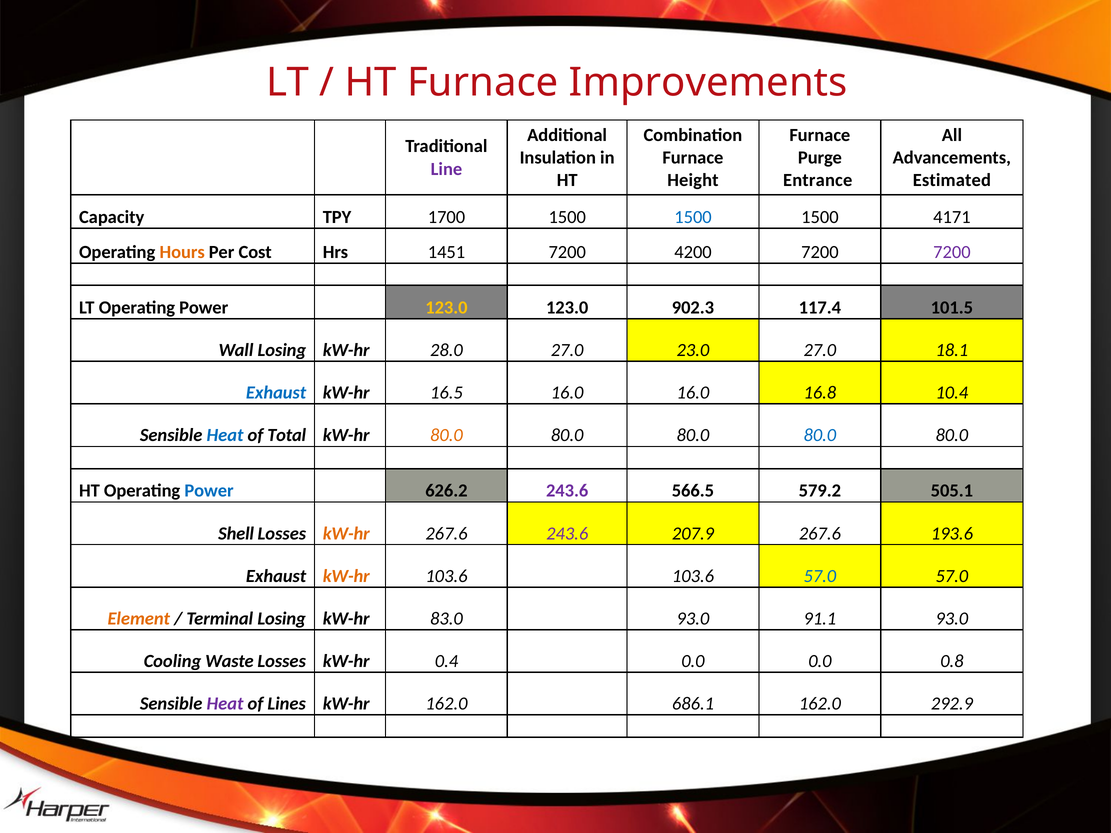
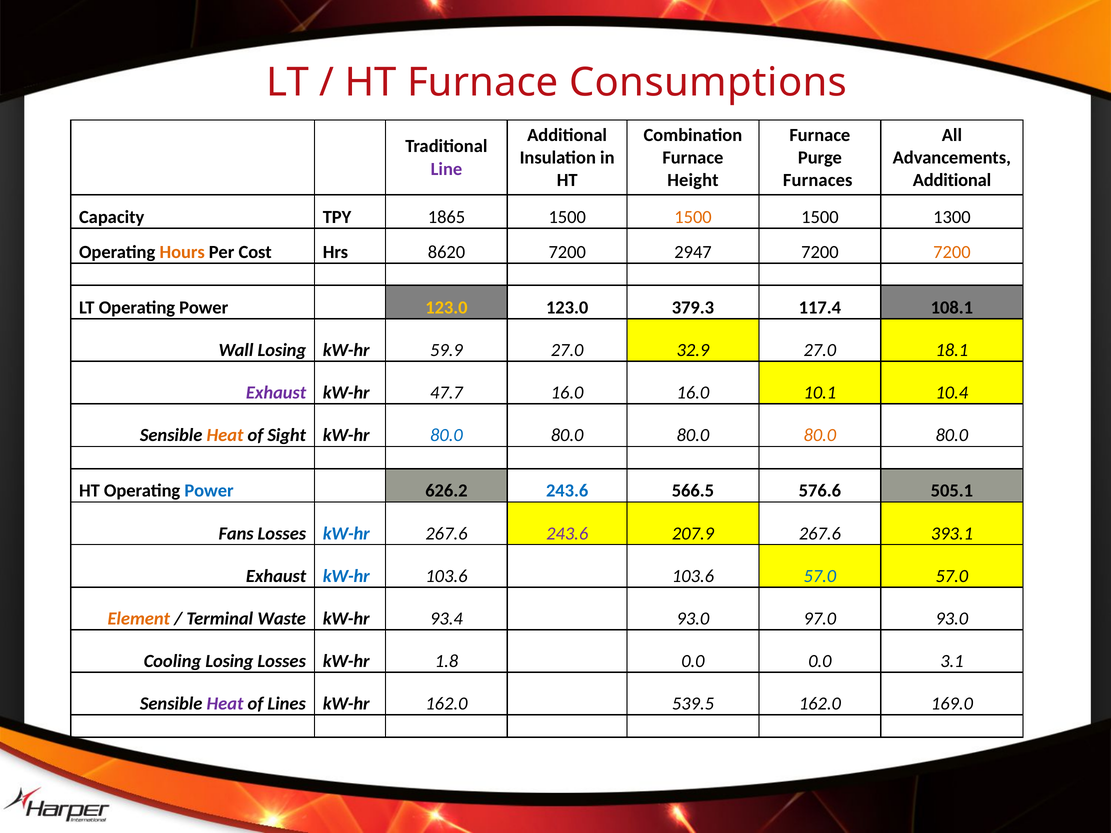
Improvements: Improvements -> Consumptions
Entrance: Entrance -> Furnaces
Estimated at (952, 180): Estimated -> Additional
1700: 1700 -> 1865
1500 at (693, 217) colour: blue -> orange
4171: 4171 -> 1300
1451: 1451 -> 8620
4200: 4200 -> 2947
7200 at (952, 252) colour: purple -> orange
902.3: 902.3 -> 379.3
101.5: 101.5 -> 108.1
28.0: 28.0 -> 59.9
23.0: 23.0 -> 32.9
Exhaust at (276, 393) colour: blue -> purple
16.5: 16.5 -> 47.7
16.8: 16.8 -> 10.1
Heat at (225, 435) colour: blue -> orange
Total: Total -> Sight
80.0 at (446, 435) colour: orange -> blue
80.0 at (820, 435) colour: blue -> orange
243.6 at (567, 491) colour: purple -> blue
579.2: 579.2 -> 576.6
Shell: Shell -> Fans
kW-hr at (346, 534) colour: orange -> blue
193.6: 193.6 -> 393.1
kW-hr at (346, 576) colour: orange -> blue
Terminal Losing: Losing -> Waste
83.0: 83.0 -> 93.4
91.1: 91.1 -> 97.0
Cooling Waste: Waste -> Losing
0.4: 0.4 -> 1.8
0.8: 0.8 -> 3.1
686.1: 686.1 -> 539.5
292.9: 292.9 -> 169.0
